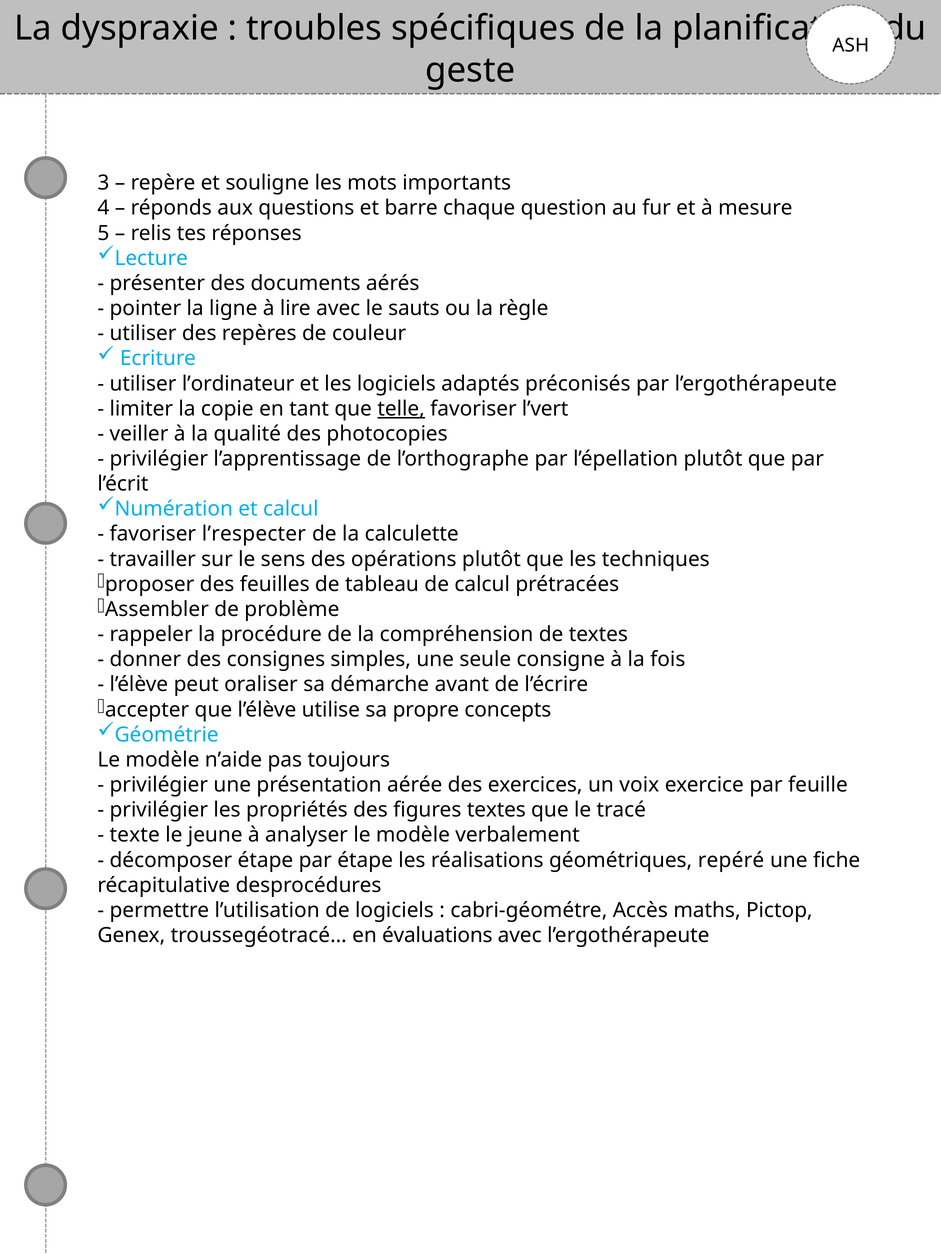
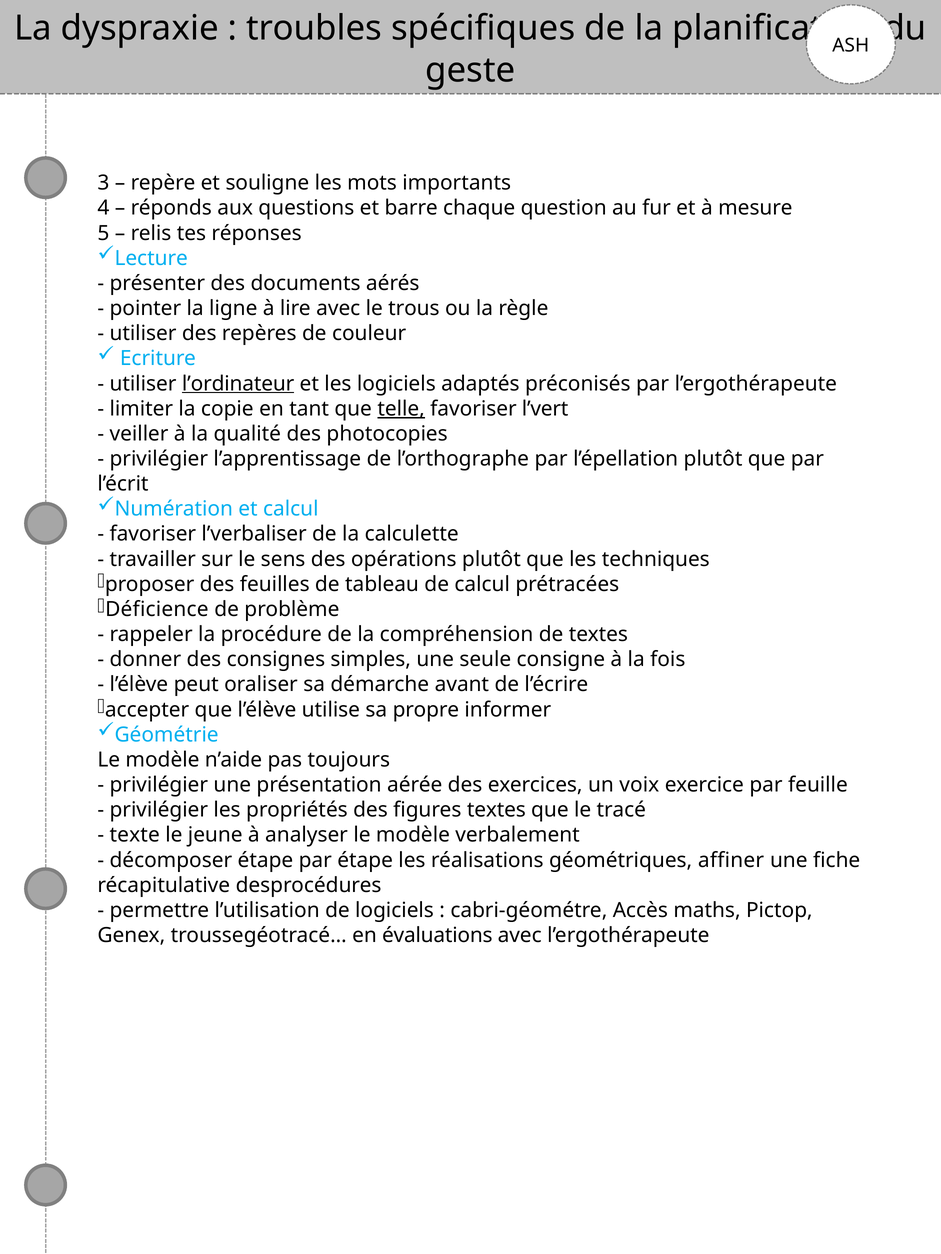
sauts: sauts -> trous
l’ordinateur underline: none -> present
l’respecter: l’respecter -> l’verbaliser
Assembler: Assembler -> Déficience
concepts: concepts -> informer
repéré: repéré -> affiner
